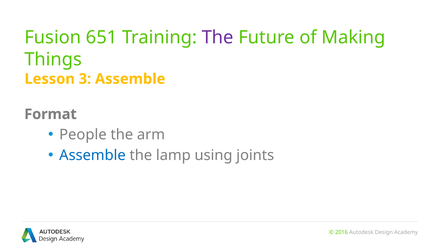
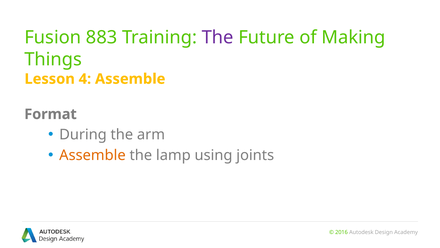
651: 651 -> 883
3: 3 -> 4
People: People -> During
Assemble at (92, 155) colour: blue -> orange
